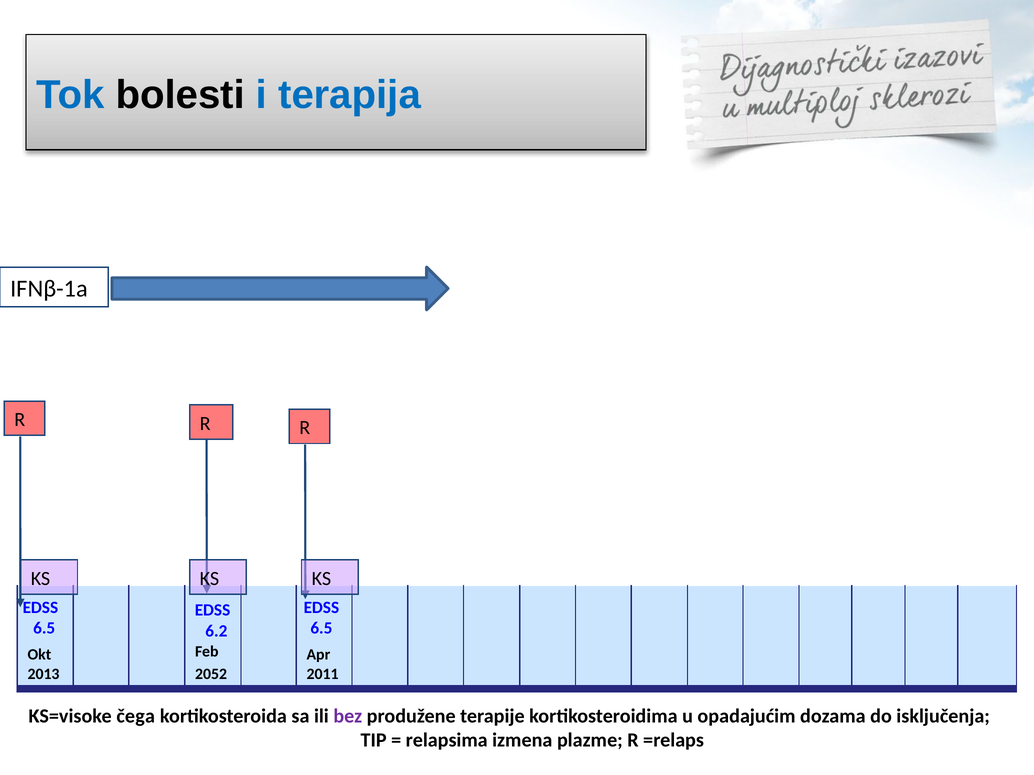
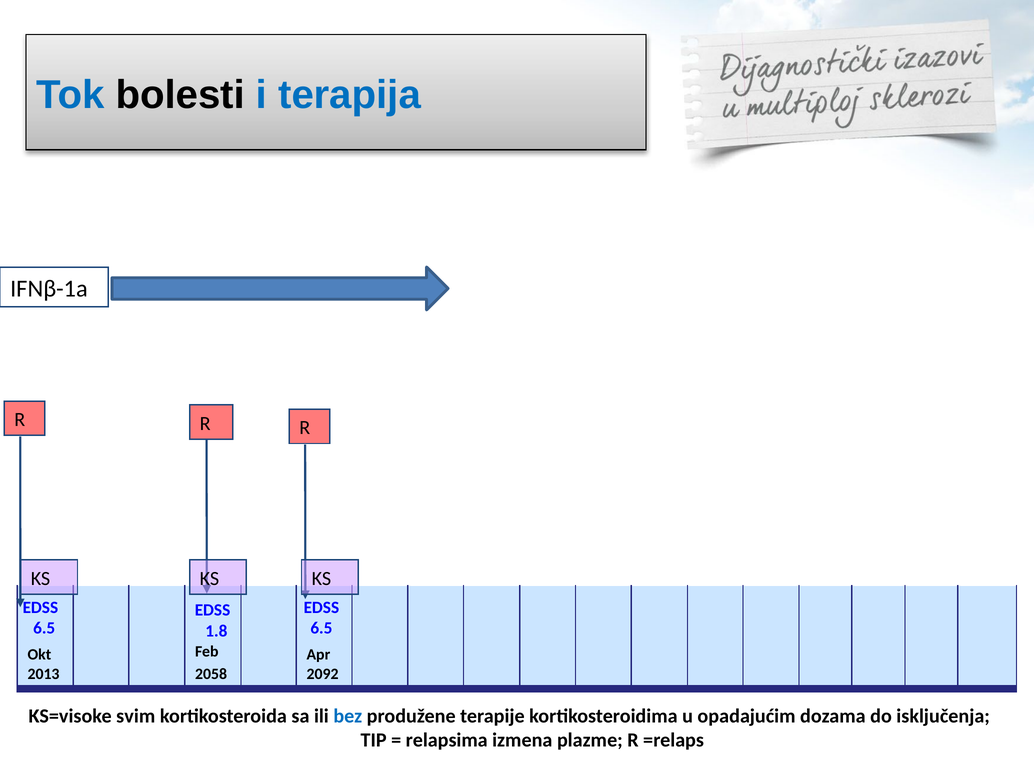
6.2: 6.2 -> 1.8
2052: 2052 -> 2058
2011: 2011 -> 2092
čega: čega -> svim
bez colour: purple -> blue
